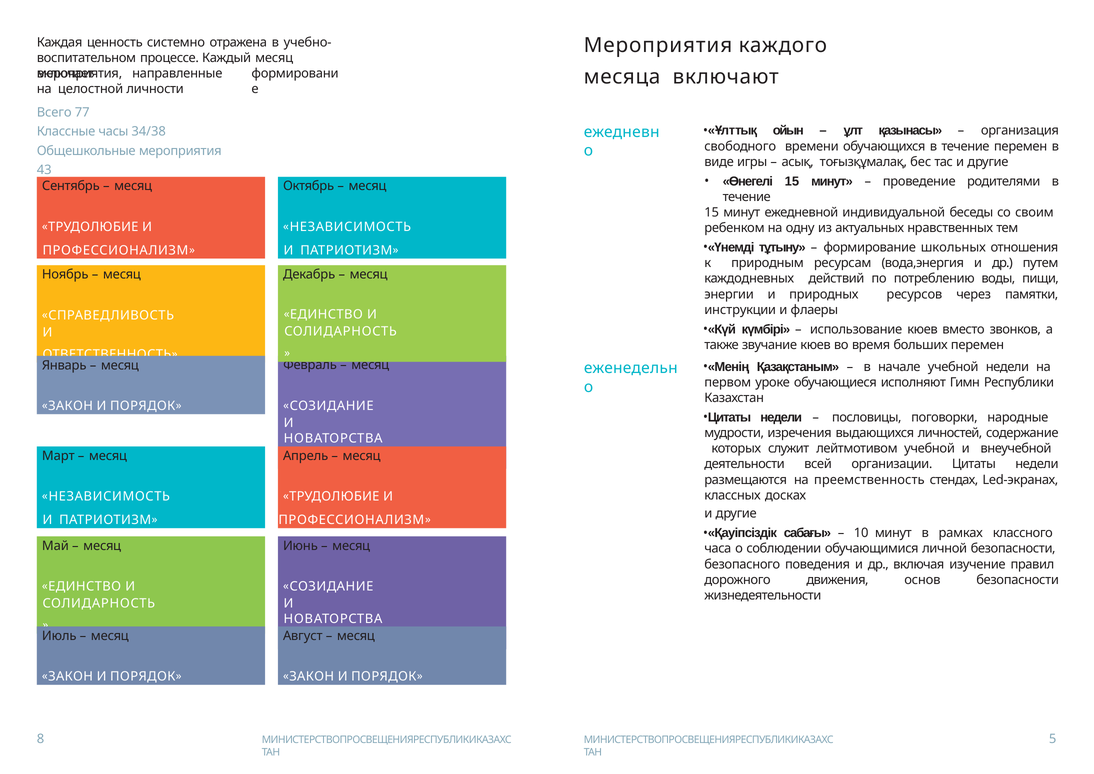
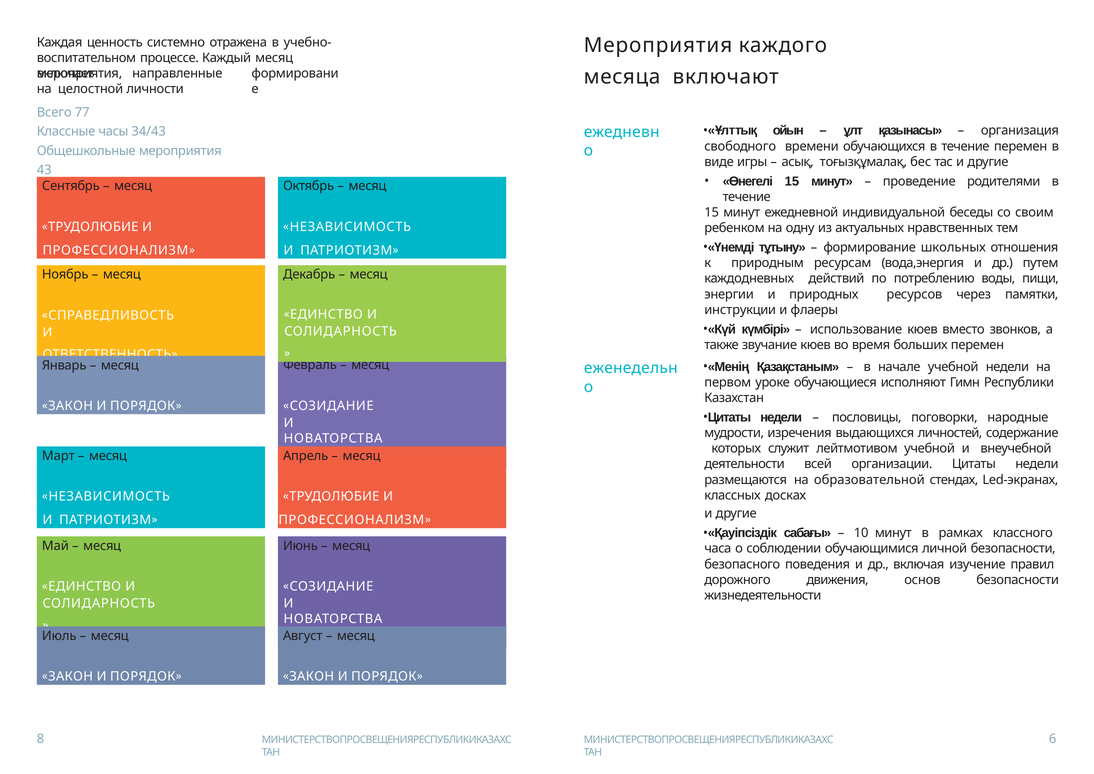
34/38: 34/38 -> 34/43
преемственность: преемственность -> образовательной
5: 5 -> 6
